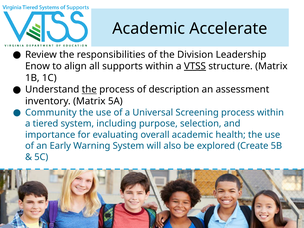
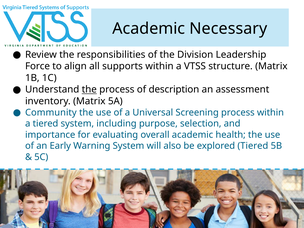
Accelerate: Accelerate -> Necessary
Enow: Enow -> Force
VTSS underline: present -> none
explored Create: Create -> Tiered
